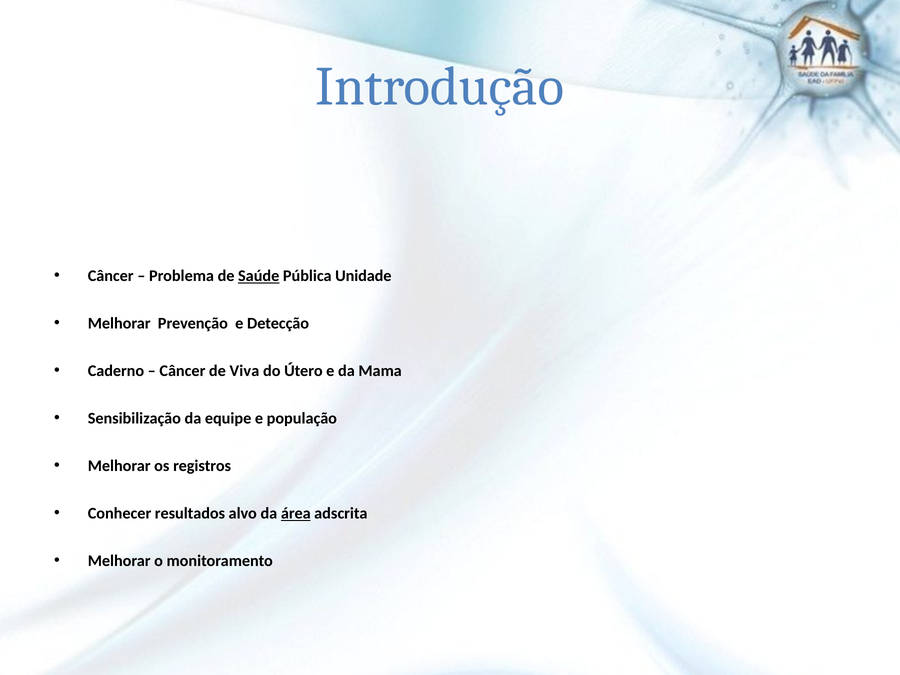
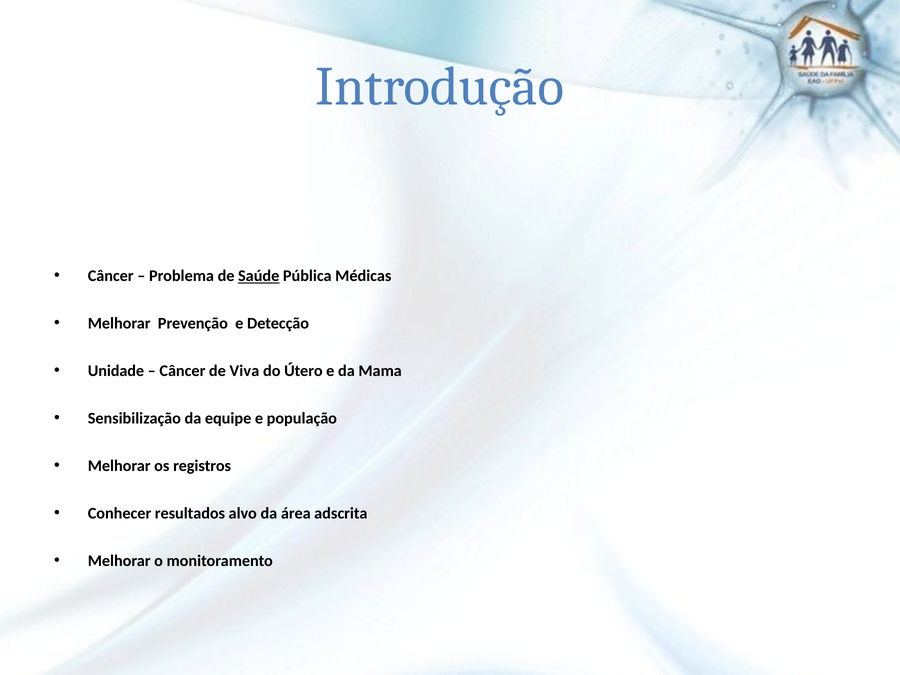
Unidade: Unidade -> Médicas
Caderno: Caderno -> Unidade
área underline: present -> none
